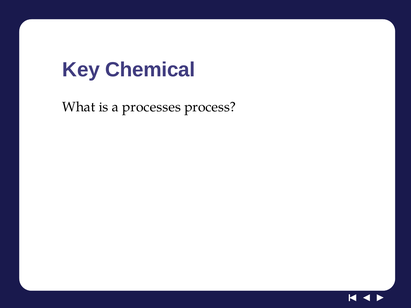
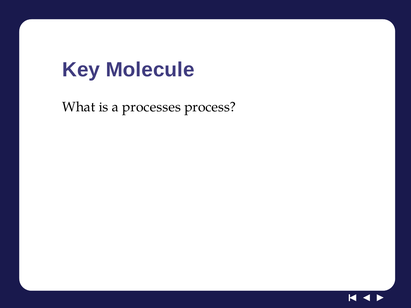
Chemical: Chemical -> Molecule
